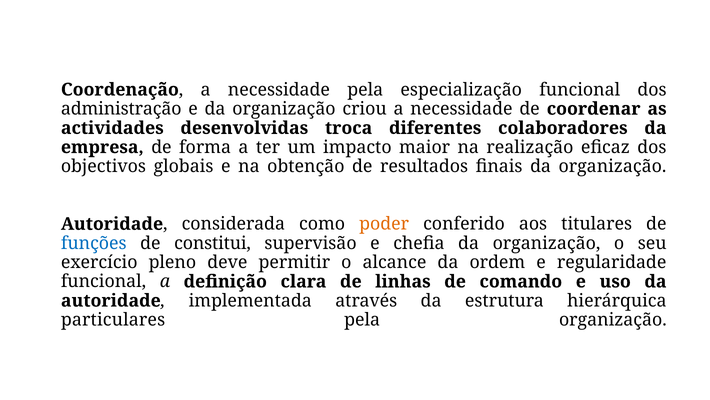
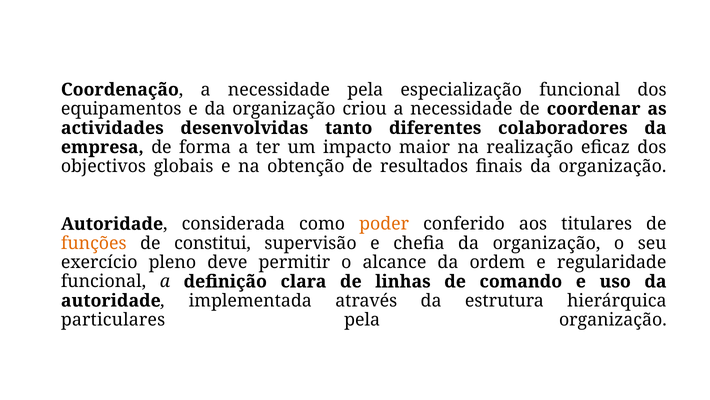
administração: administração -> equipamentos
troca: troca -> tanto
funções colour: blue -> orange
